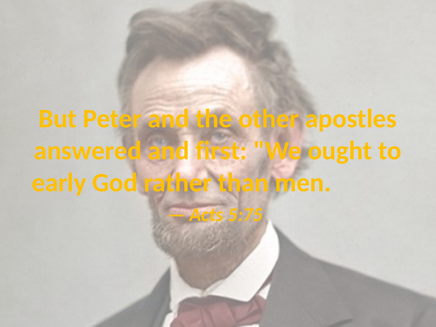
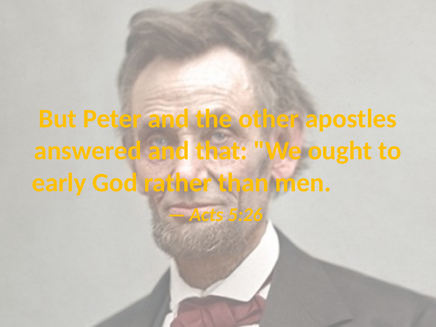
first: first -> that
5:75: 5:75 -> 5:26
